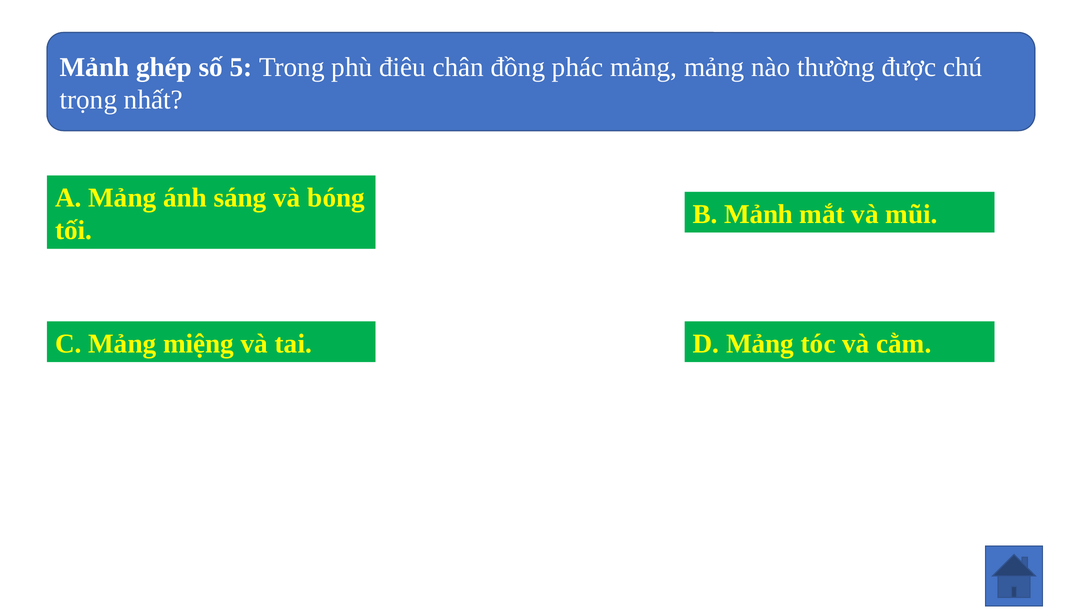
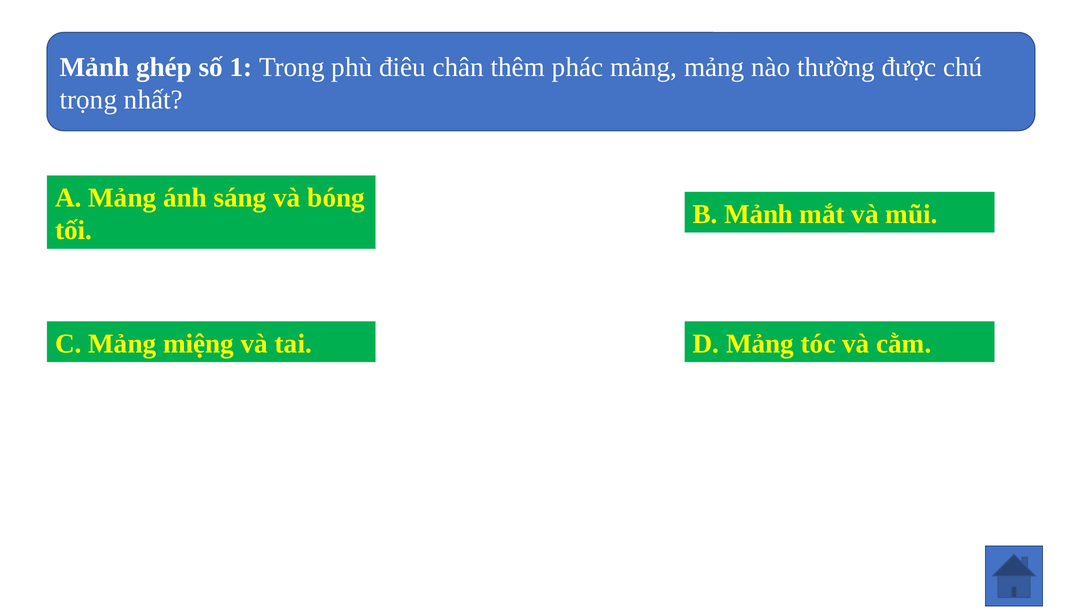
5: 5 -> 1
đồng: đồng -> thêm
